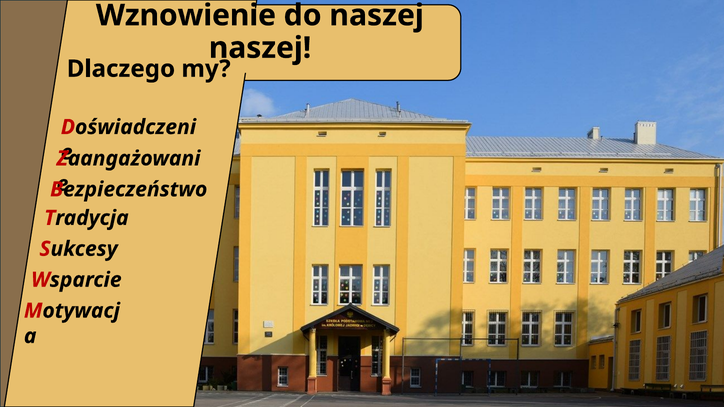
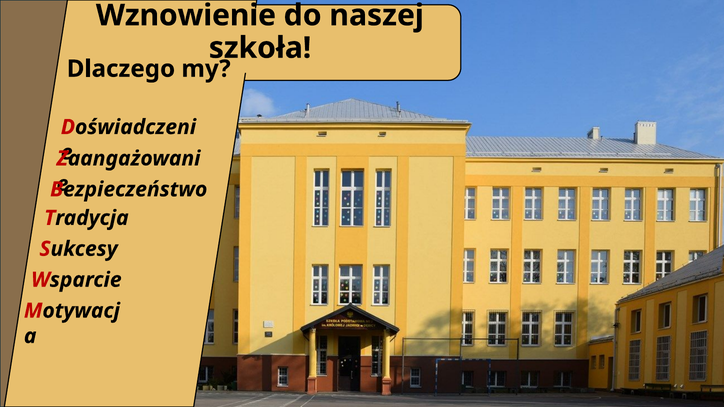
naszej at (260, 48): naszej -> szkoła
